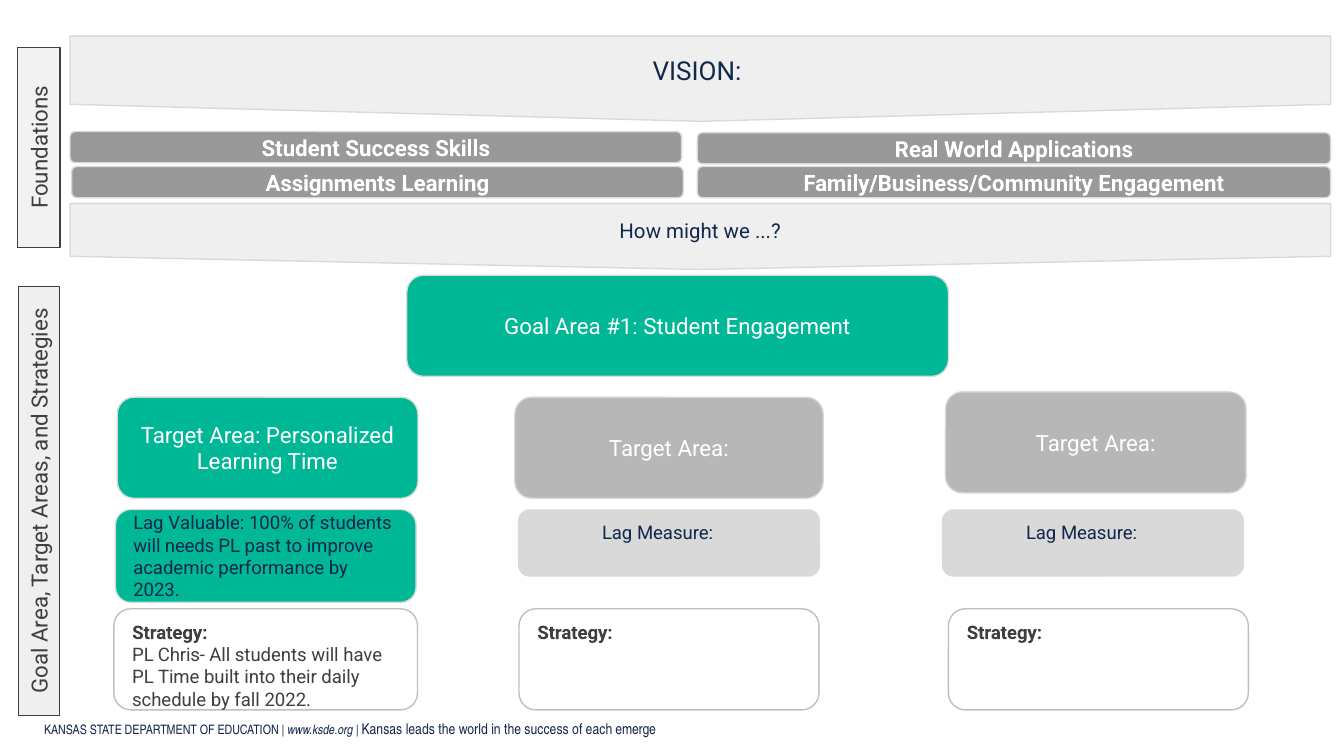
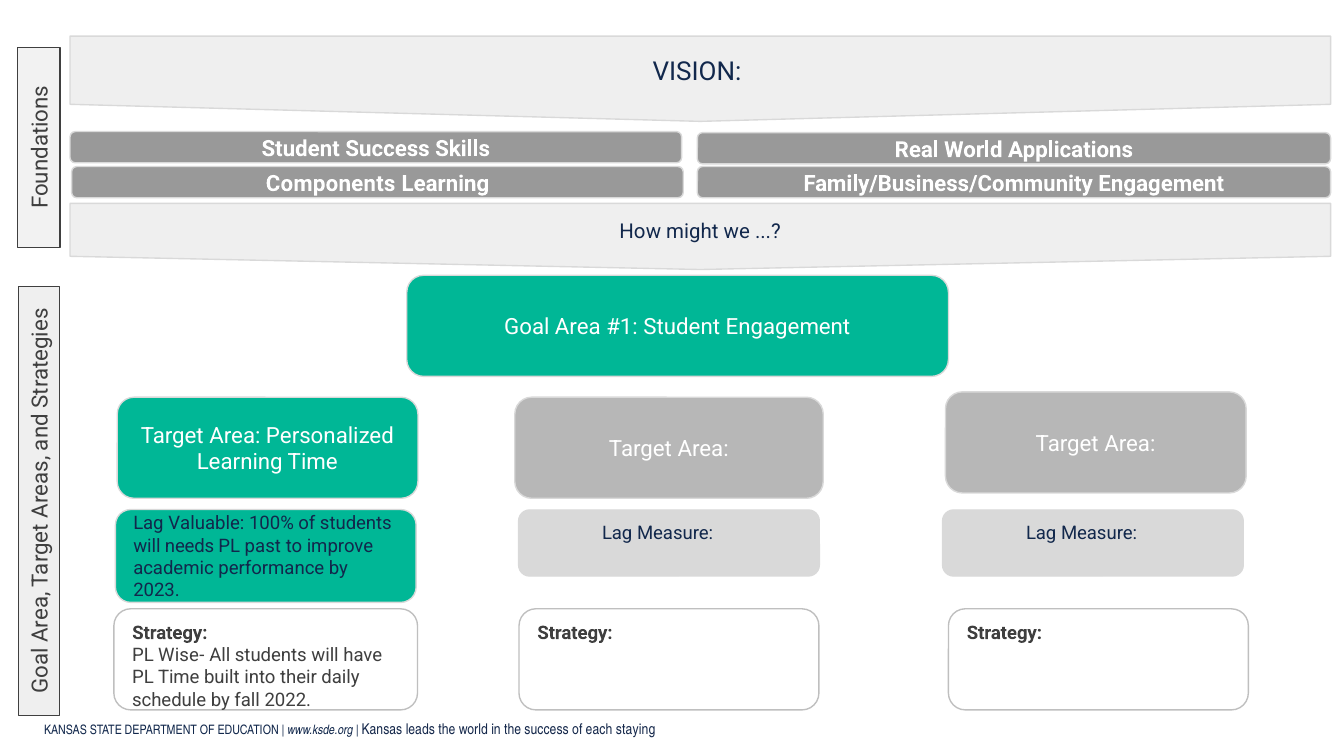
Assignments: Assignments -> Components
Chris-: Chris- -> Wise-
emerge: emerge -> staying
